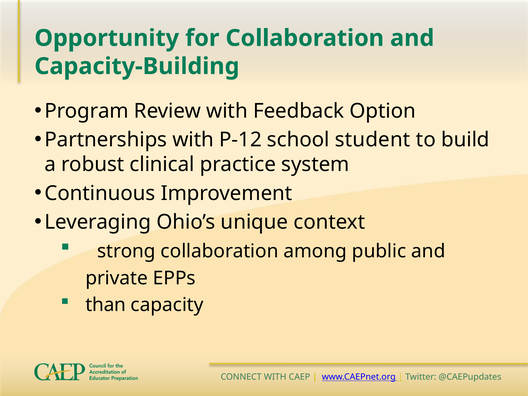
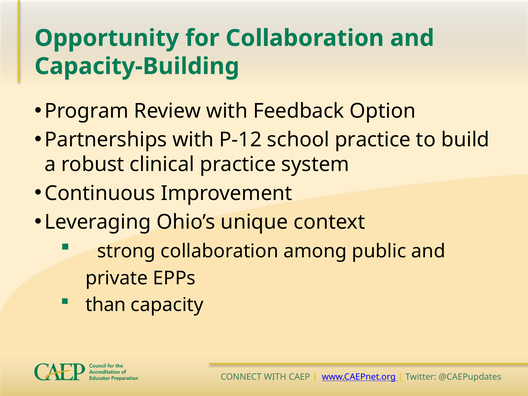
school student: student -> practice
